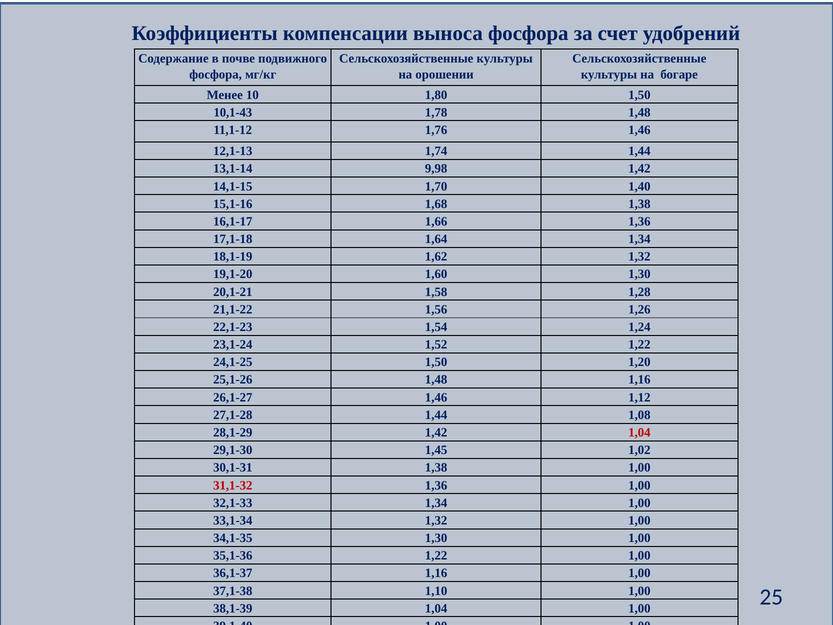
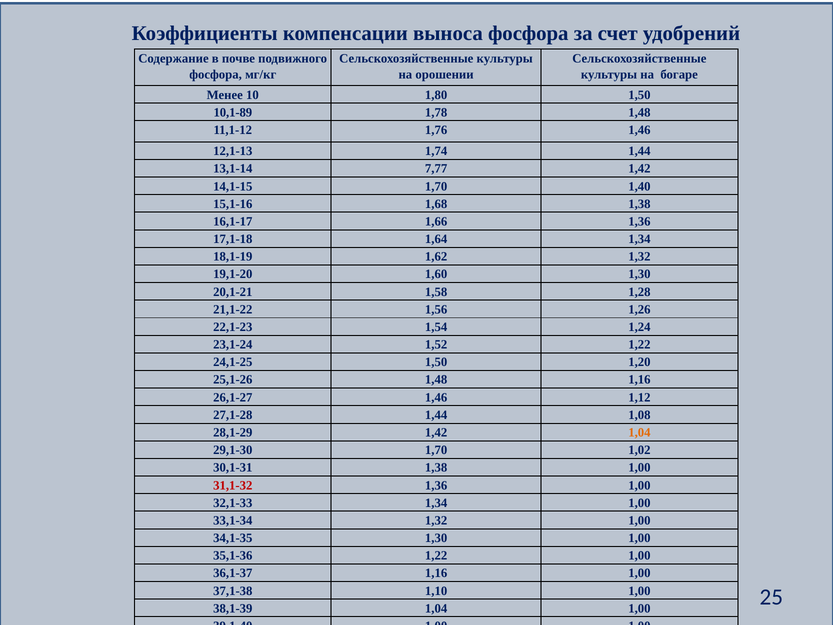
10,1-43: 10,1-43 -> 10,1-89
9,98: 9,98 -> 7,77
1,04 at (639, 432) colour: red -> orange
29,1-30 1,45: 1,45 -> 1,70
